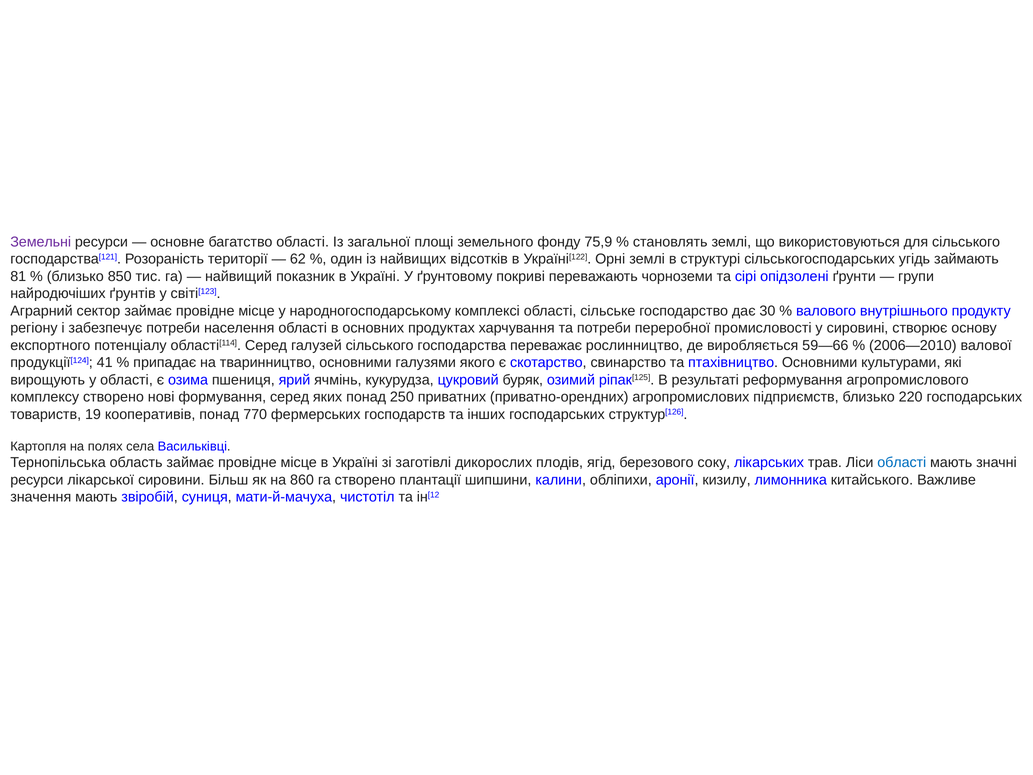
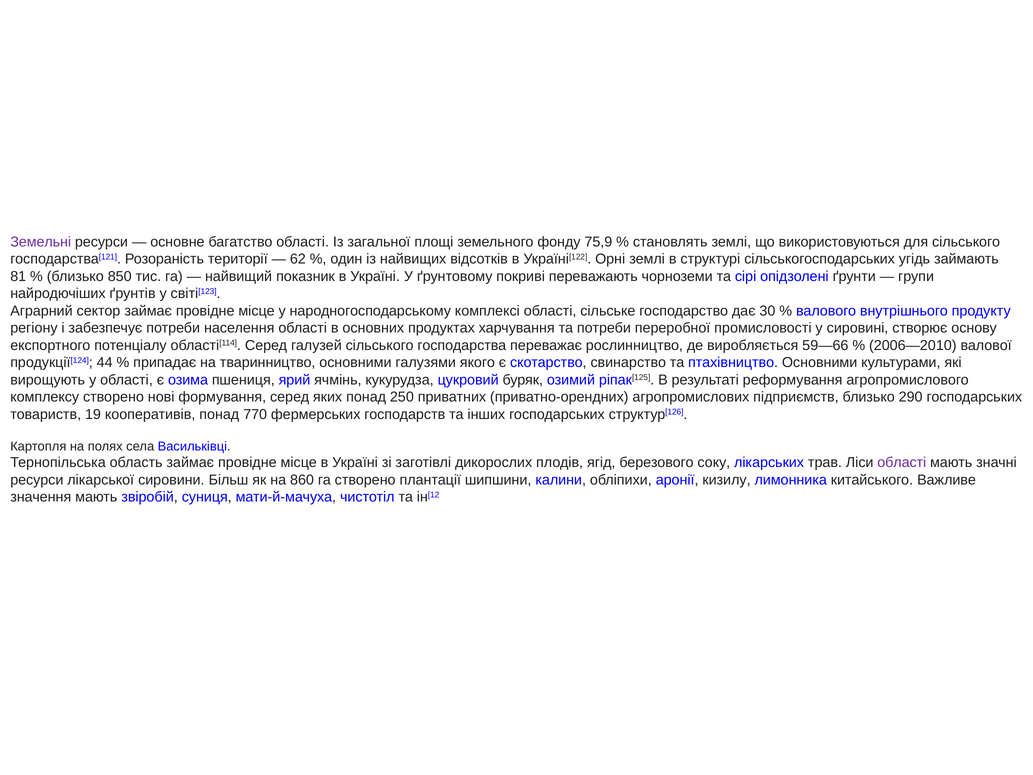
41: 41 -> 44
220: 220 -> 290
області at (902, 463) colour: blue -> purple
